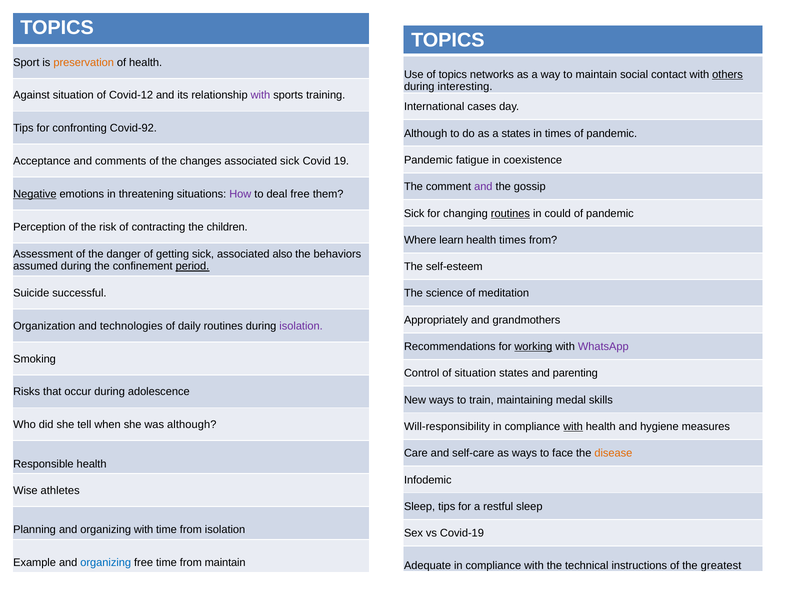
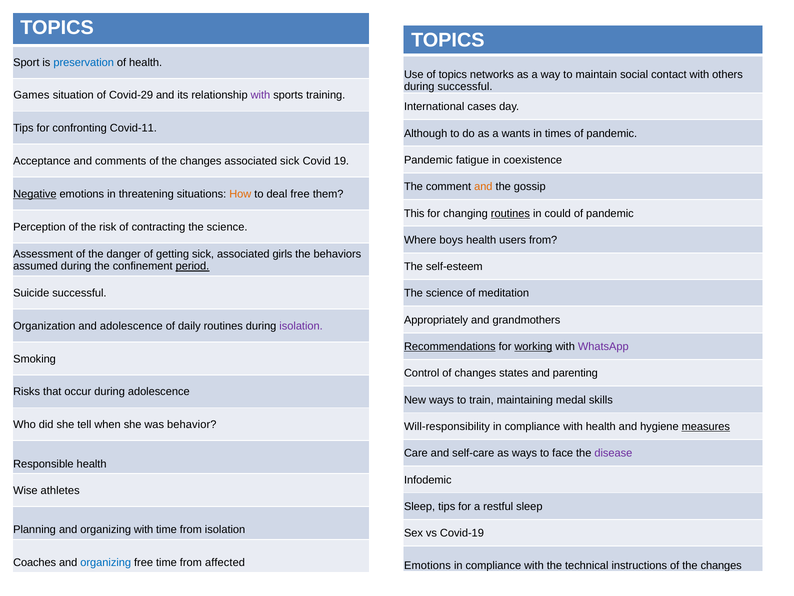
preservation colour: orange -> blue
others underline: present -> none
during interesting: interesting -> successful
Against: Against -> Games
Covid-12: Covid-12 -> Covid-29
Covid-92: Covid-92 -> Covid-11
a states: states -> wants
and at (483, 187) colour: purple -> orange
How colour: purple -> orange
Sick at (414, 213): Sick -> This
contracting the children: children -> science
learn: learn -> boys
health times: times -> users
also: also -> girls
and technologies: technologies -> adolescence
Recommendations underline: none -> present
of situation: situation -> changes
was although: although -> behavior
with at (573, 426) underline: present -> none
measures underline: none -> present
disease colour: orange -> purple
Example: Example -> Coaches
from maintain: maintain -> affected
Adequate at (428, 565): Adequate -> Emotions
instructions of the greatest: greatest -> changes
